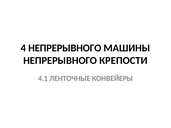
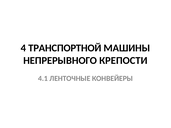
4 НЕПРЕРЫВНОГО: НЕПРЕРЫВНОГО -> ТРАНСПОРТНОЙ
